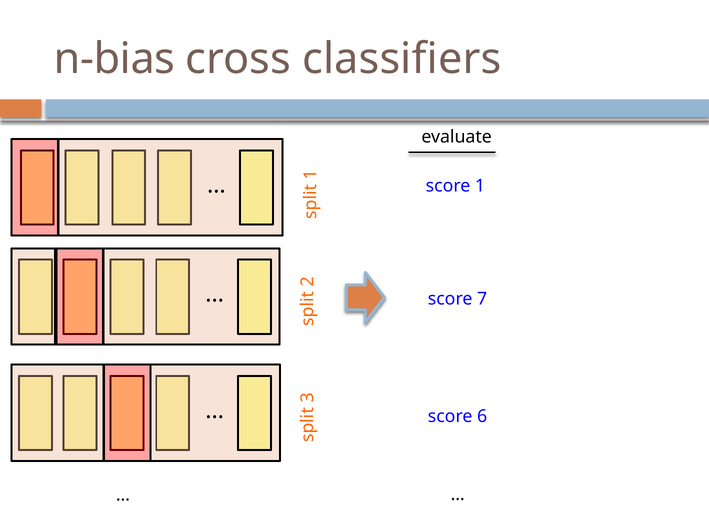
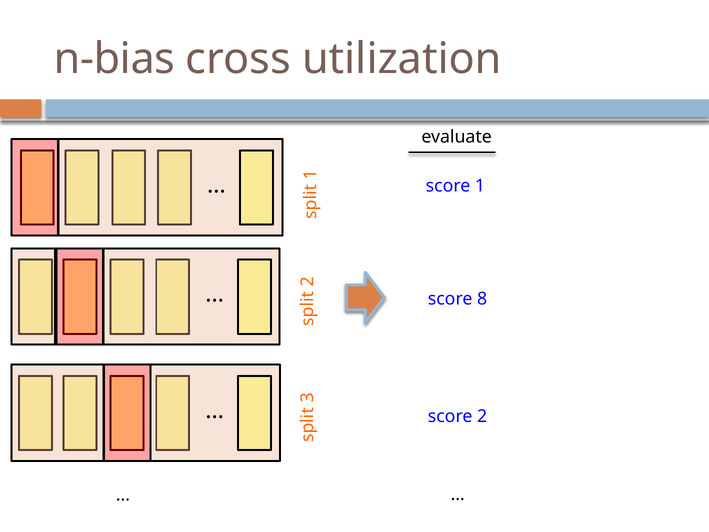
classifiers: classifiers -> utilization
7: 7 -> 8
score 6: 6 -> 2
